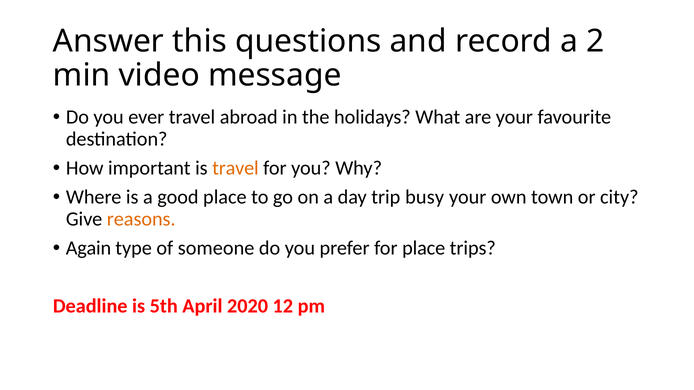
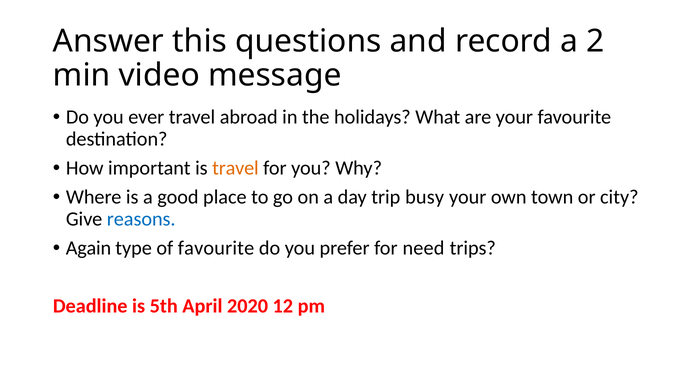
reasons colour: orange -> blue
of someone: someone -> favourite
for place: place -> need
